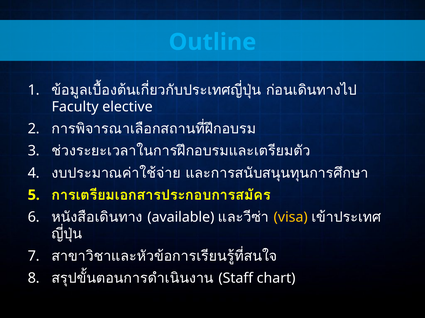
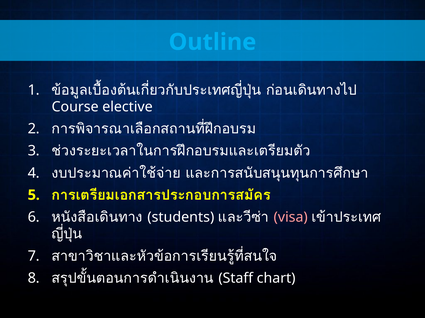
Faculty: Faculty -> Course
available: available -> students
visa colour: yellow -> pink
